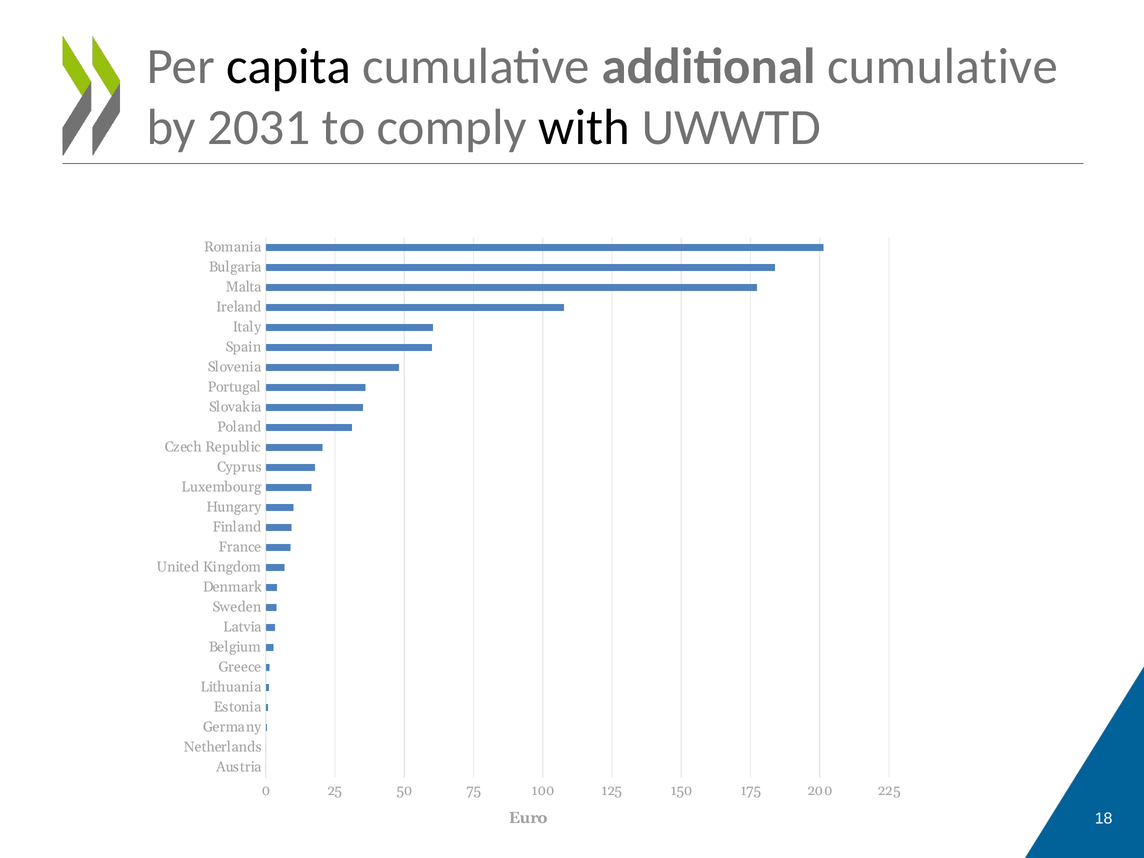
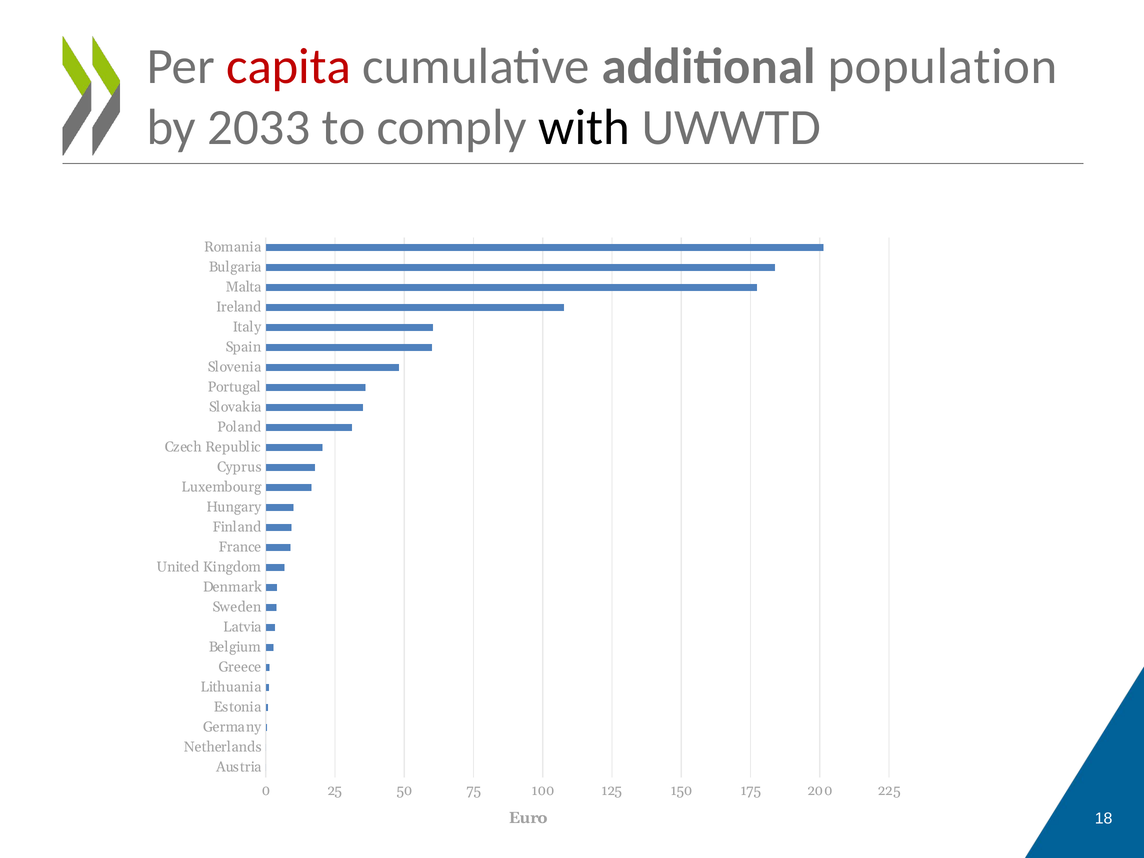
capita colour: black -> red
additional cumulative: cumulative -> population
2031: 2031 -> 2033
